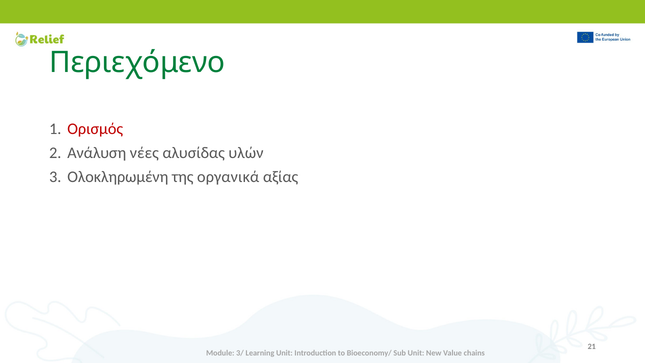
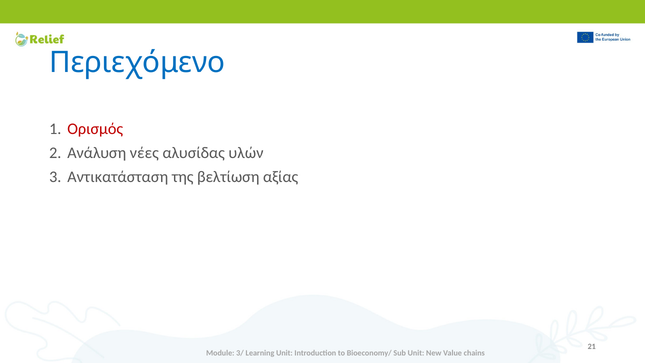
Περιεχόμενο colour: green -> blue
Ολοκληρωμένη: Ολοκληρωμένη -> Αντικατάσταση
οργανικά: οργανικά -> βελτίωση
